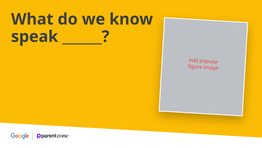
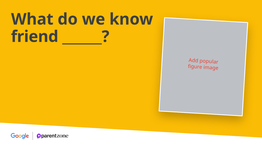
speak: speak -> friend
